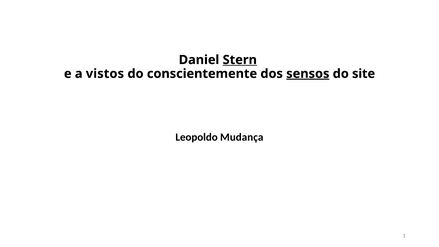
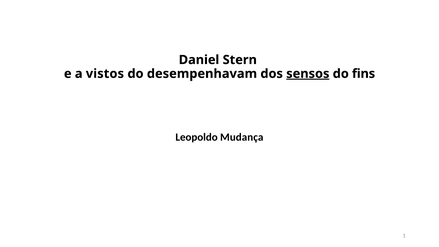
Stern underline: present -> none
conscientemente: conscientemente -> desempenhavam
site: site -> fins
